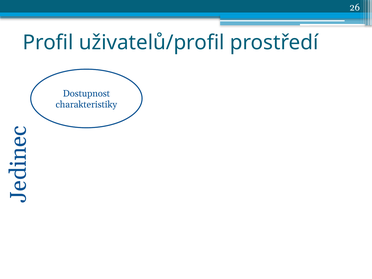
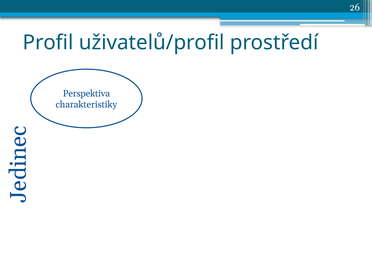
Dostupnost: Dostupnost -> Perspektiva
